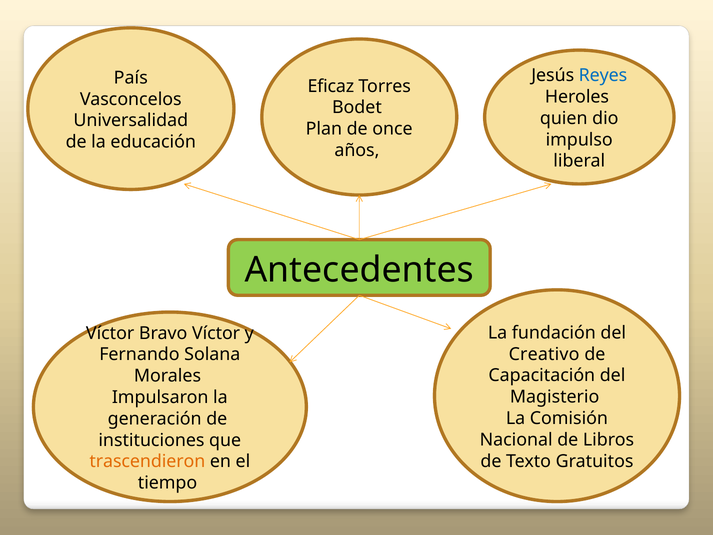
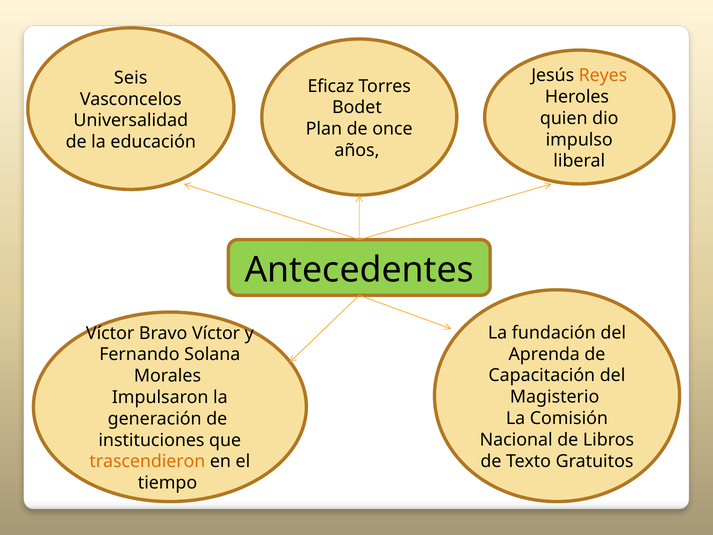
Reyes colour: blue -> orange
País: País -> Seis
Creativo: Creativo -> Aprenda
